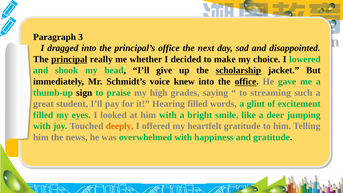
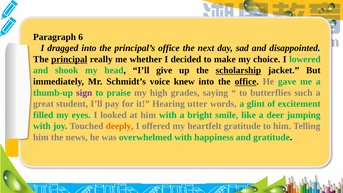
3: 3 -> 6
sign colour: black -> purple
streaming: streaming -> butterflies
Hearing filled: filled -> utter
